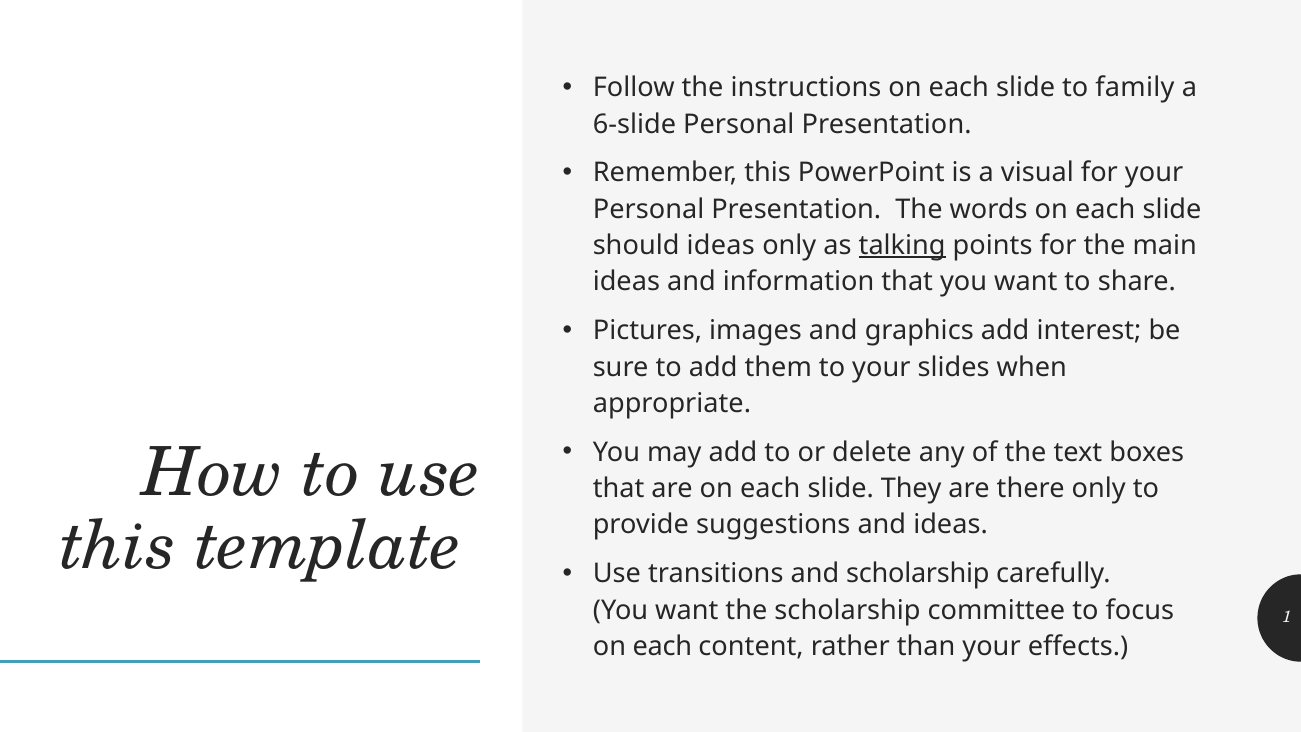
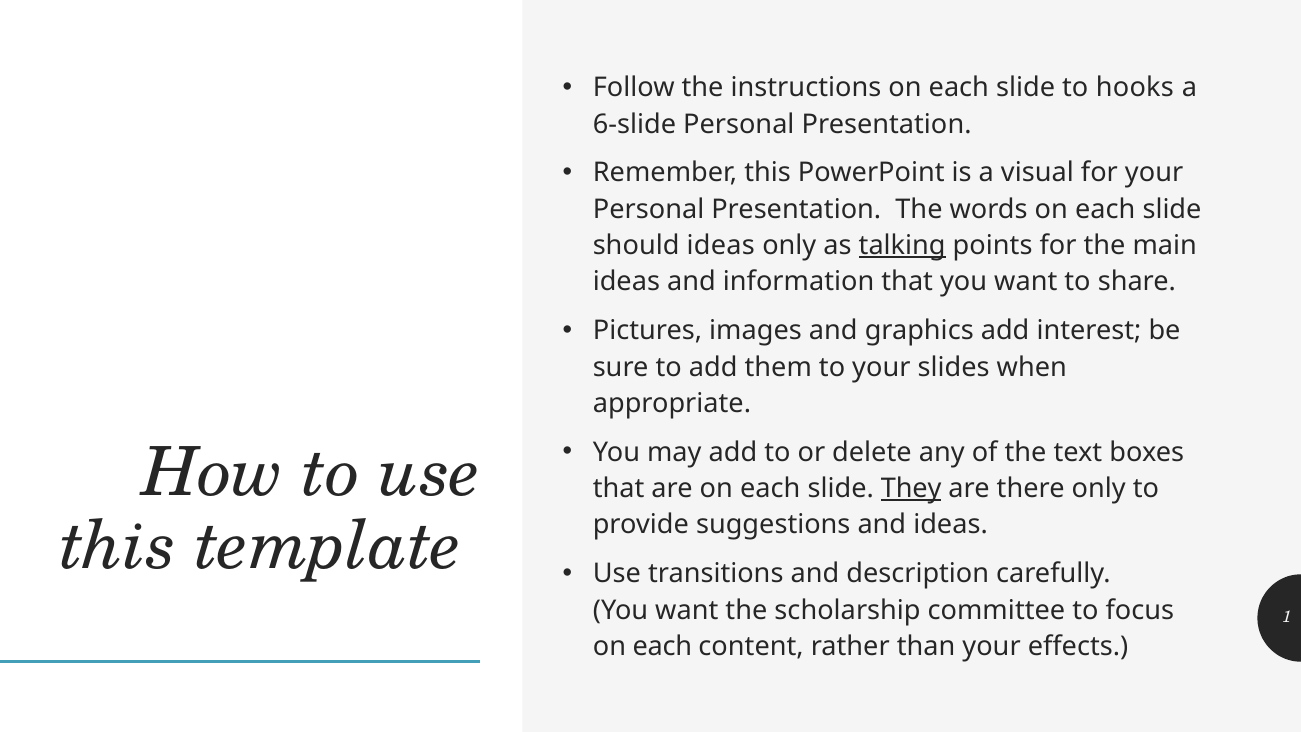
family: family -> hooks
They underline: none -> present
and scholarship: scholarship -> description
